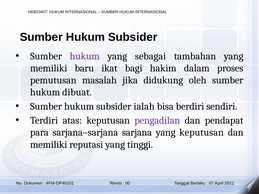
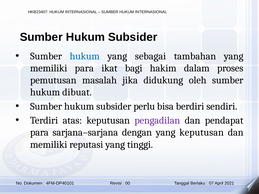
hukum at (85, 56) colour: purple -> blue
memiliki baru: baru -> para
ialah: ialah -> perlu
sarjana: sarjana -> dengan
